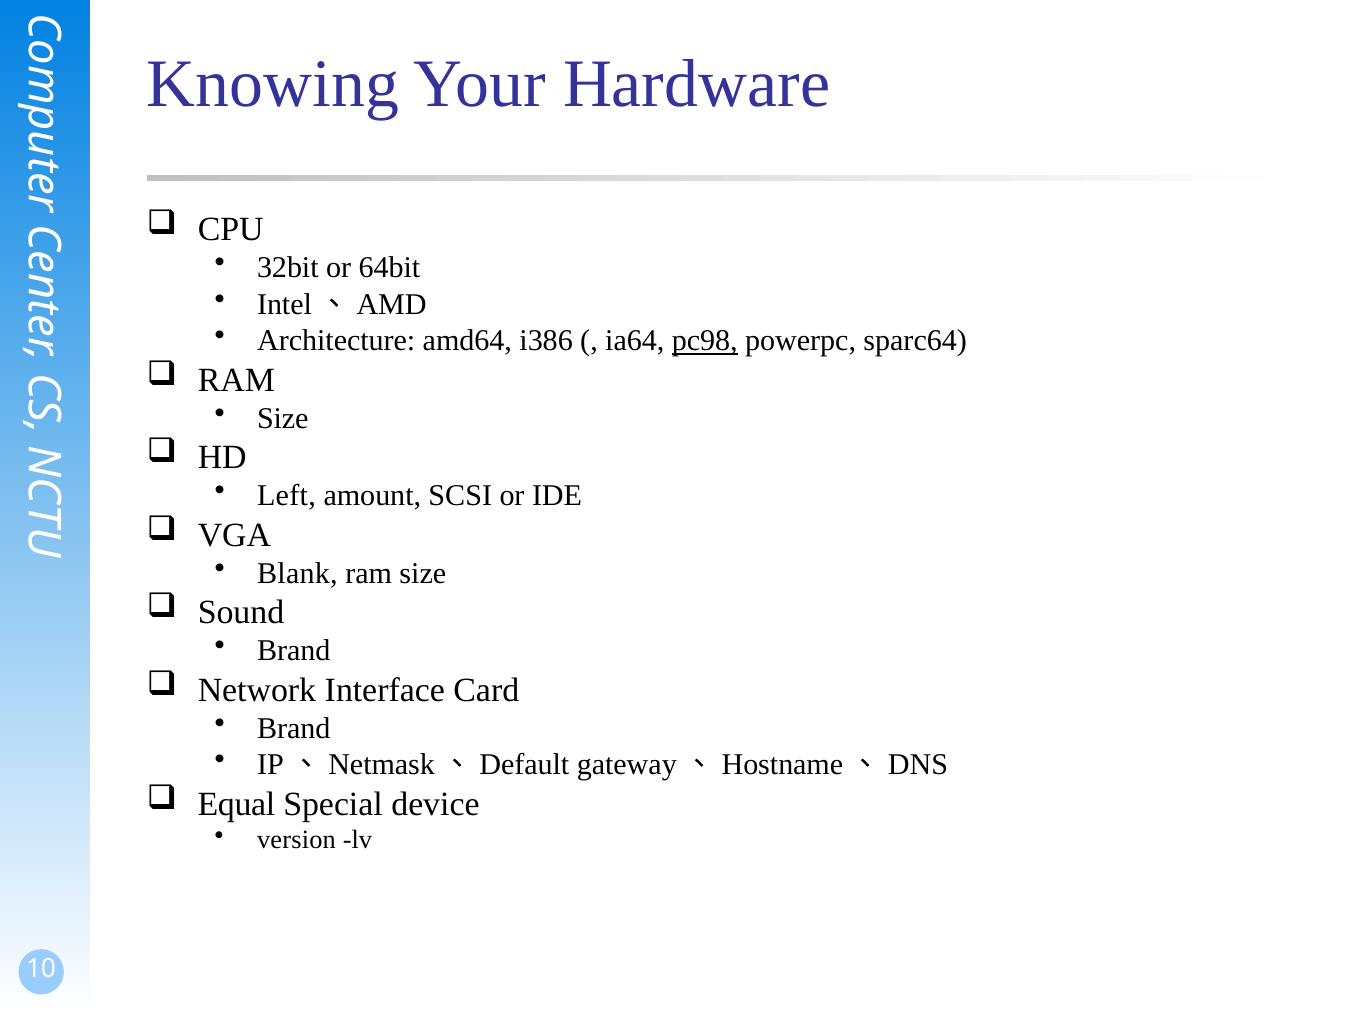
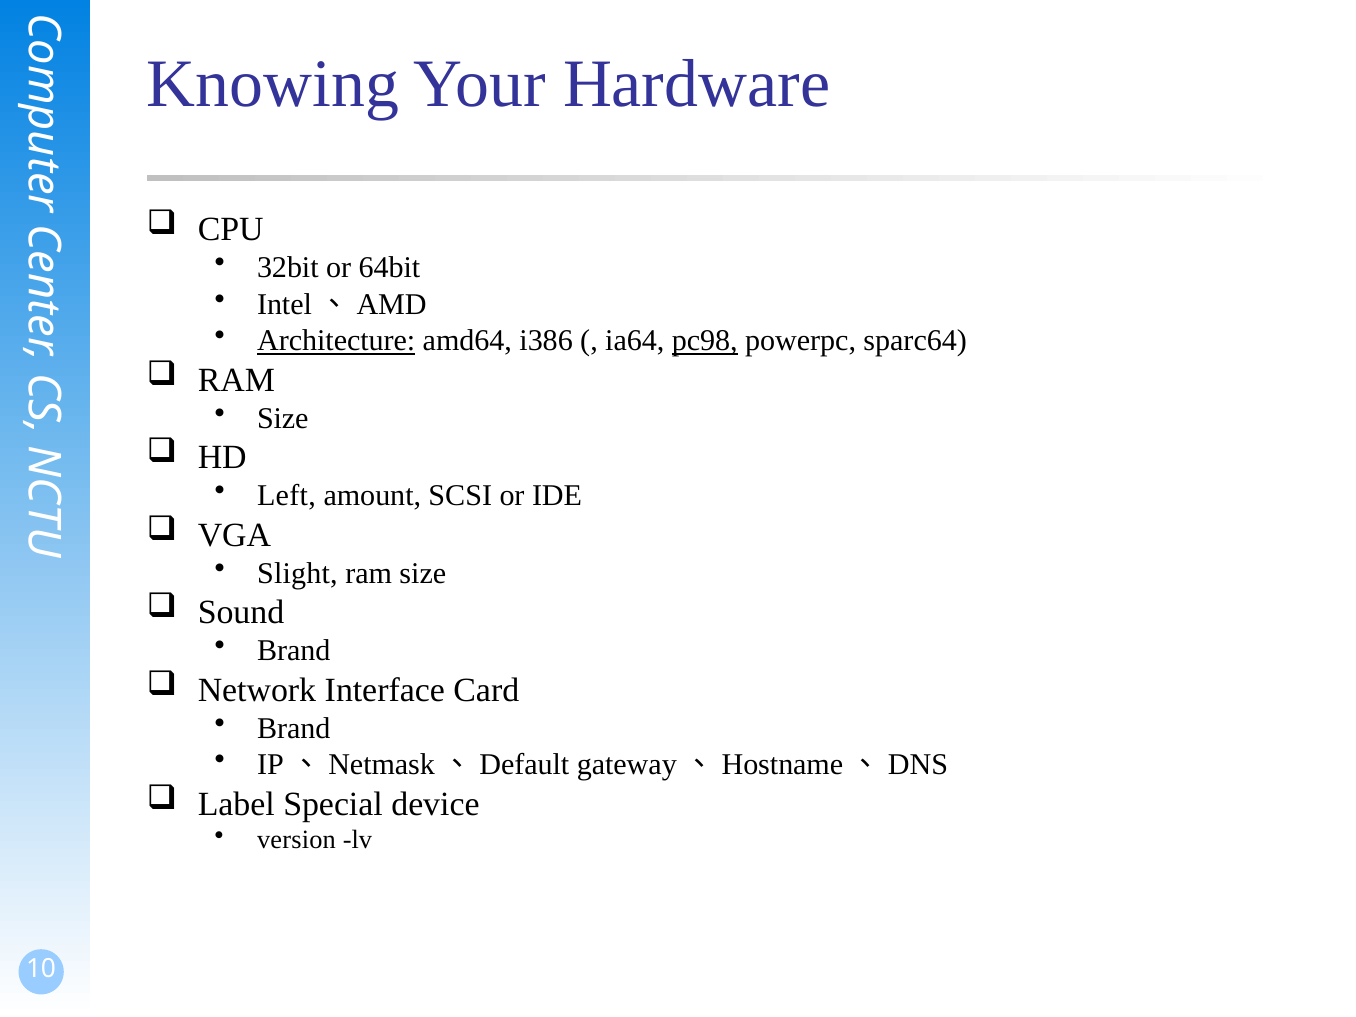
Architecture underline: none -> present
Blank: Blank -> Slight
Equal: Equal -> Label
